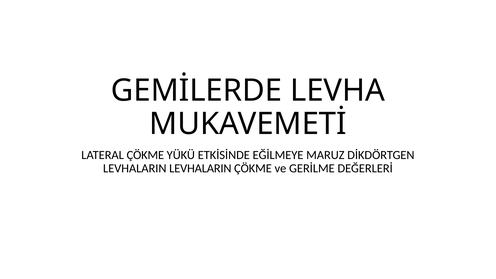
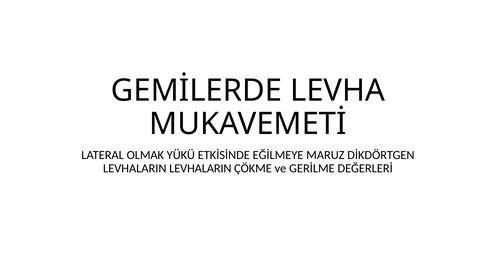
LATERAL ÇÖKME: ÇÖKME -> OLMAK
